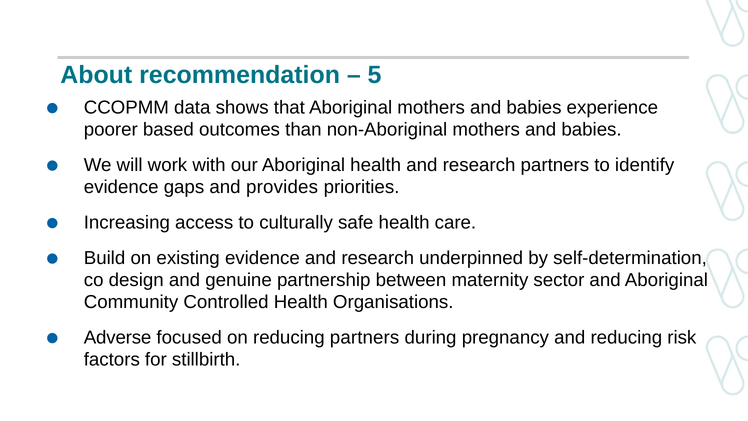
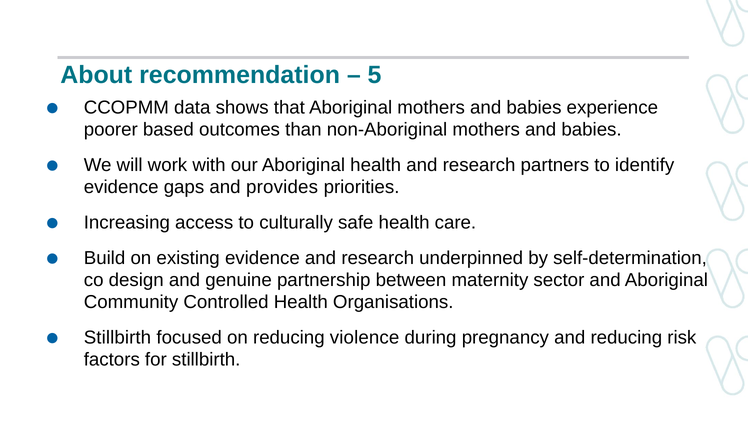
Adverse at (118, 338): Adverse -> Stillbirth
reducing partners: partners -> violence
